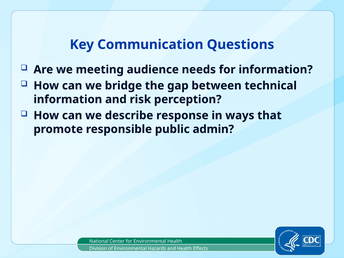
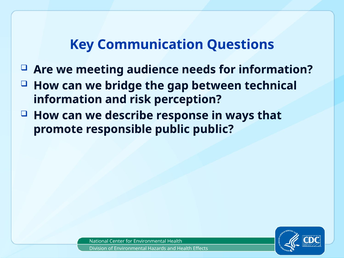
public admin: admin -> public
